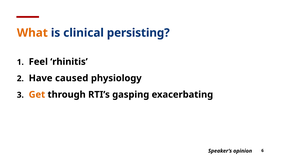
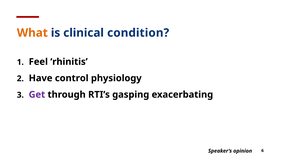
persisting: persisting -> condition
caused: caused -> control
Get colour: orange -> purple
